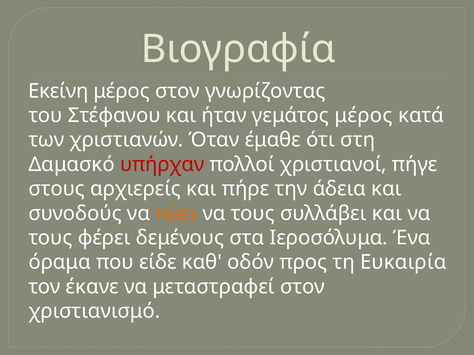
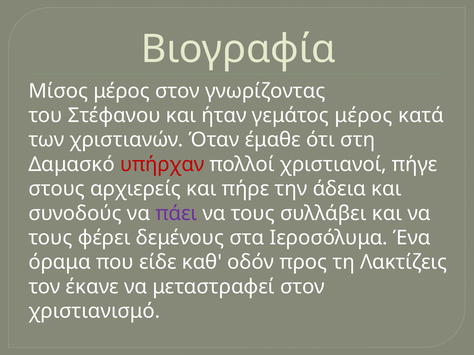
Εκείνη: Εκείνη -> Μίσος
πάει colour: orange -> purple
Ευκαιρία: Ευκαιρία -> Λακτίζεις
